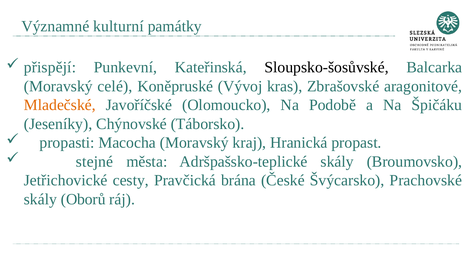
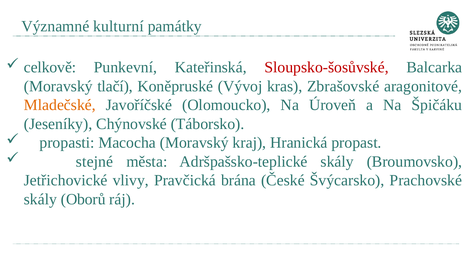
přispějí: přispějí -> celkově
Sloupsko-šosůvské colour: black -> red
celé: celé -> tlačí
Podobě: Podobě -> Úroveň
cesty: cesty -> vlivy
